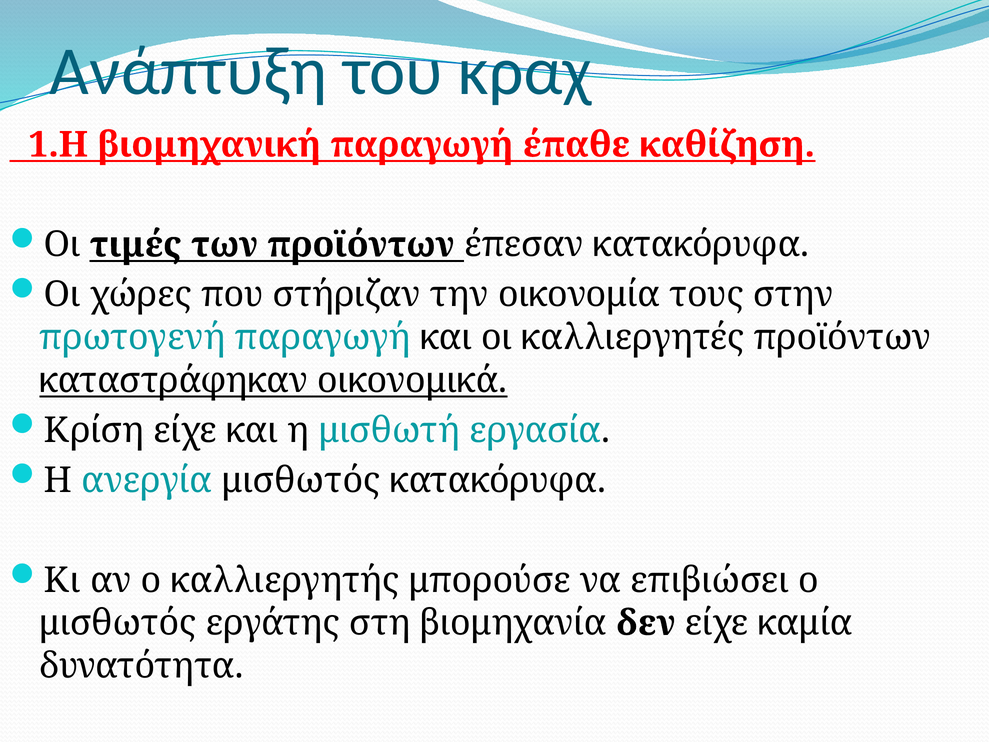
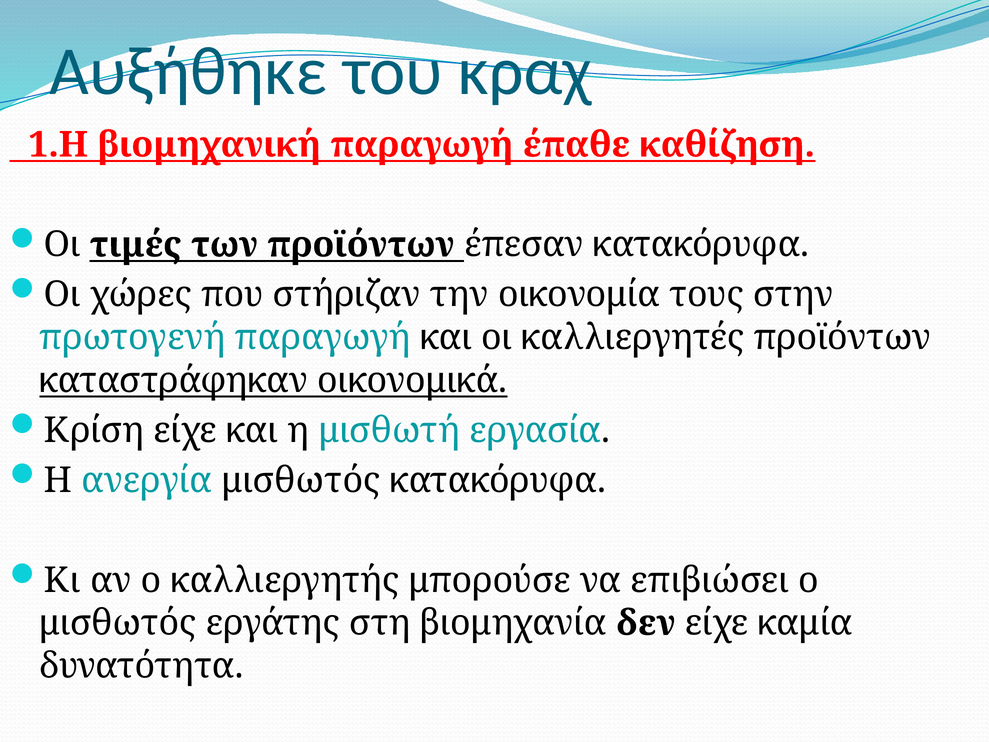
Ανάπτυξη: Ανάπτυξη -> Αυξήθηκε
